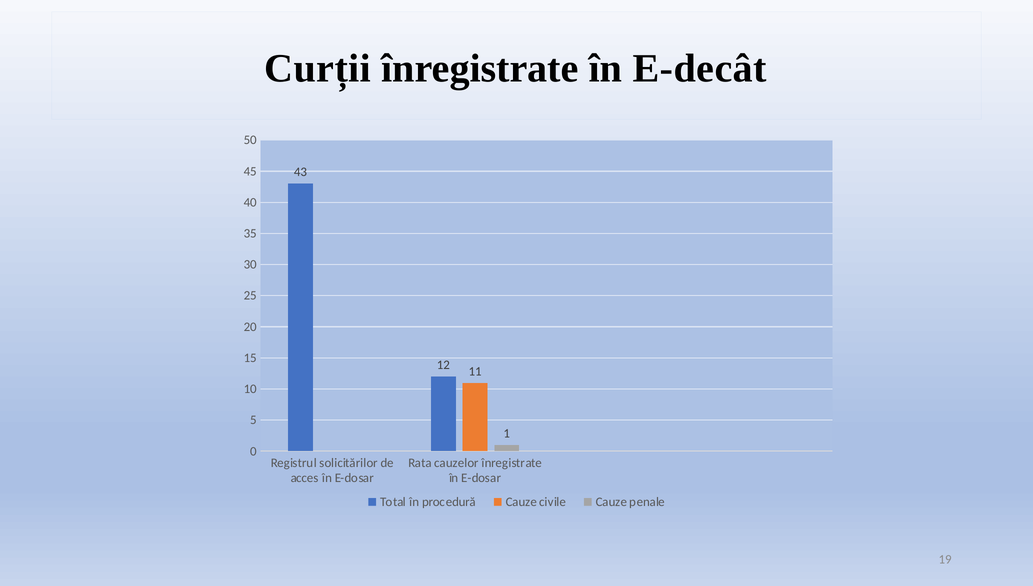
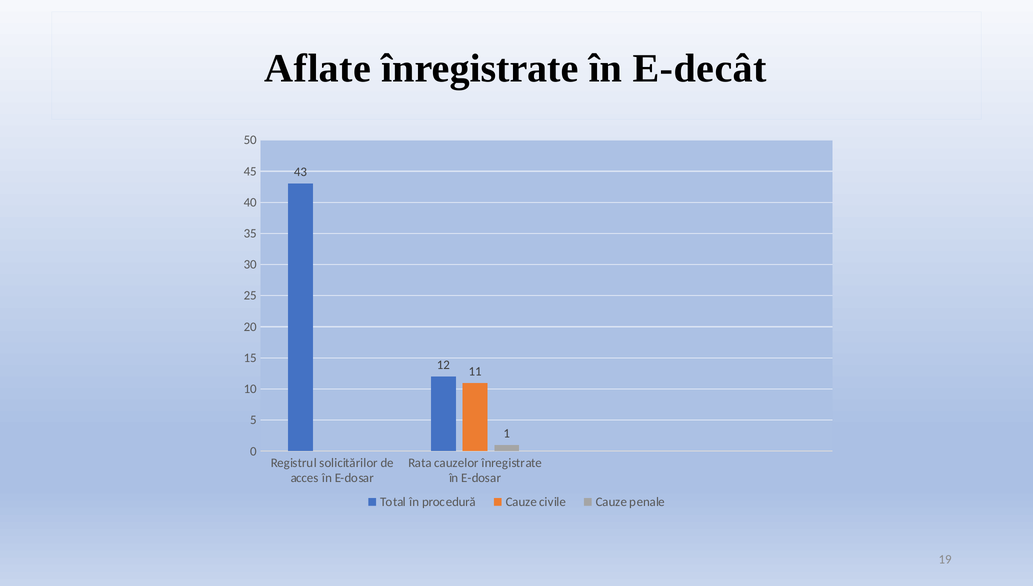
Curții: Curții -> Aflate
